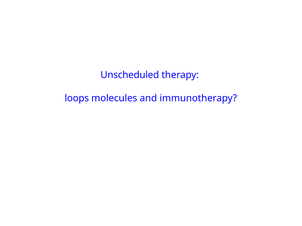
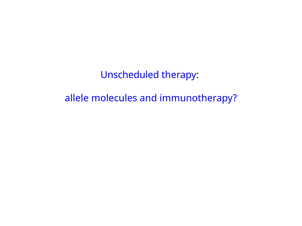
loops: loops -> allele
